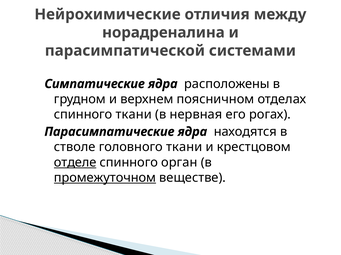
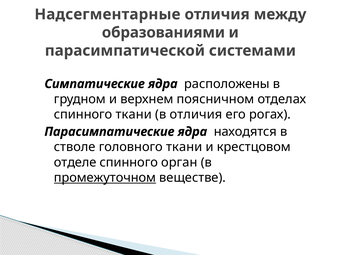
Нейрохимические: Нейрохимические -> Надсегментарные
норадреналина: норадреналина -> образованиями
в нервная: нервная -> отличия
отделе underline: present -> none
